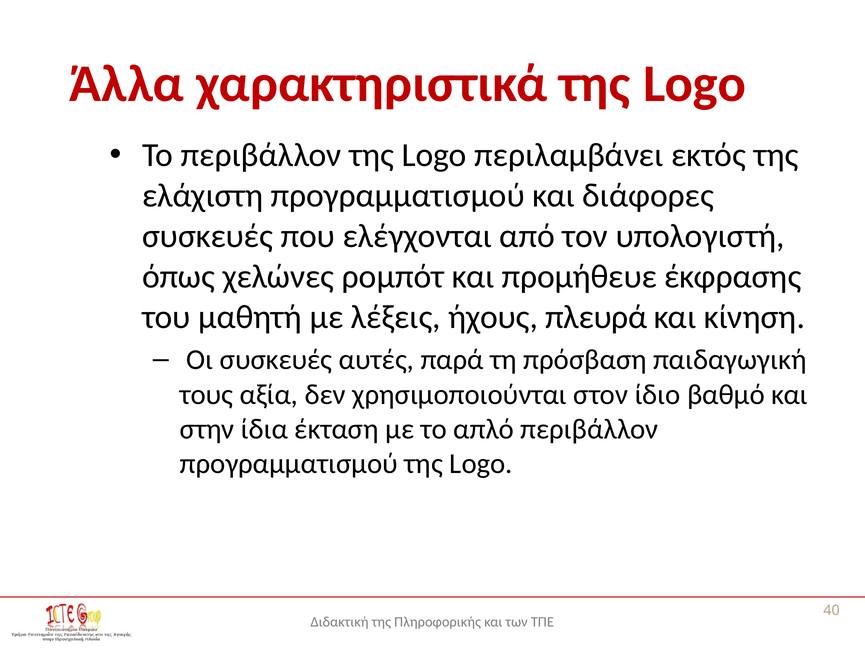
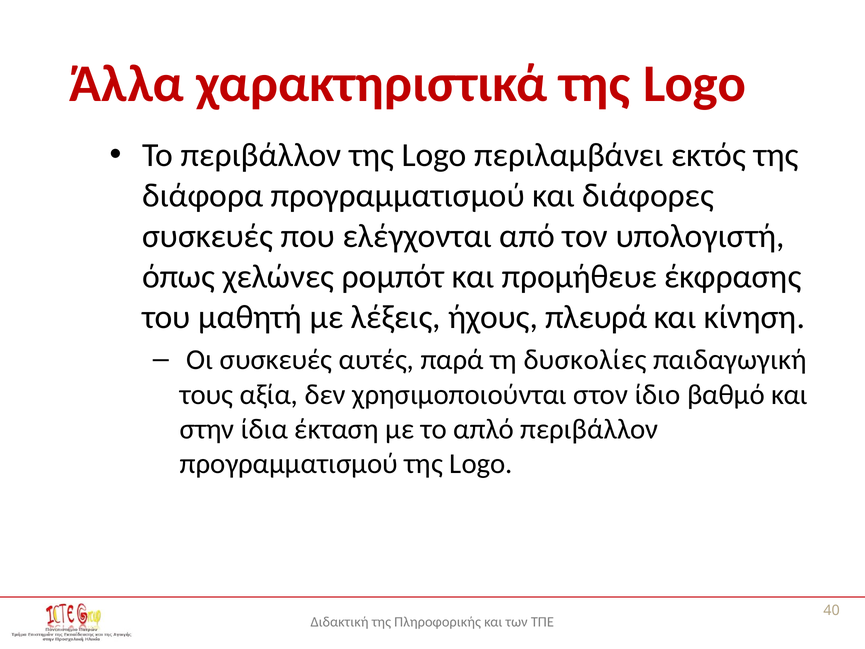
ελάχιστη: ελάχιστη -> διάφορα
πρόσβαση: πρόσβαση -> δυσκολίες
